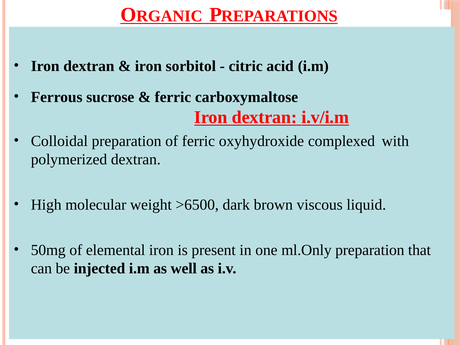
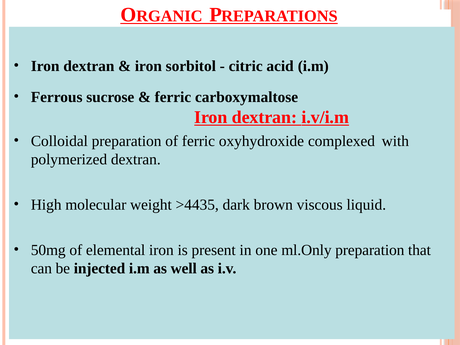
>6500: >6500 -> >4435
